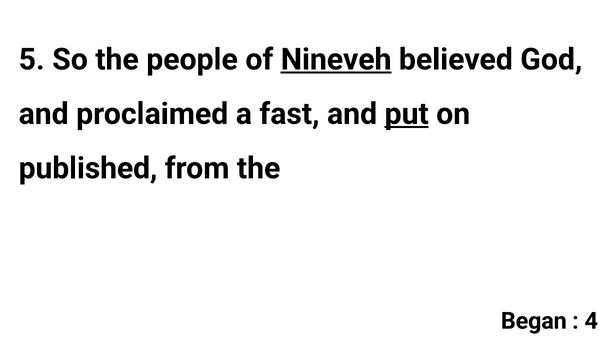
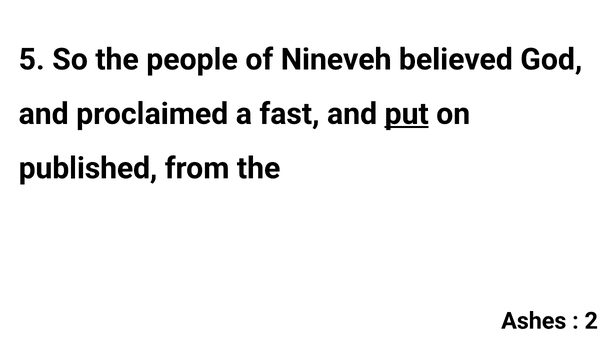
Nineveh underline: present -> none
Began: Began -> Ashes
4: 4 -> 2
